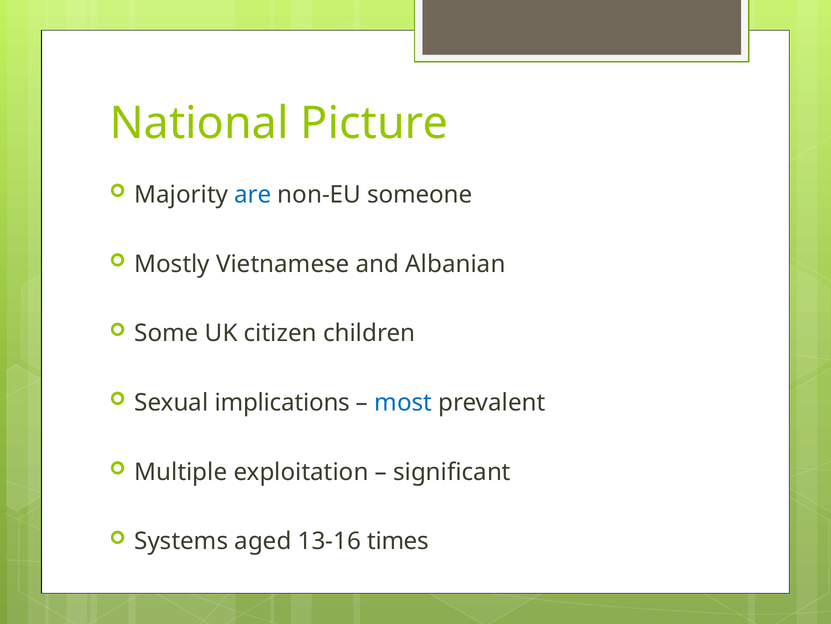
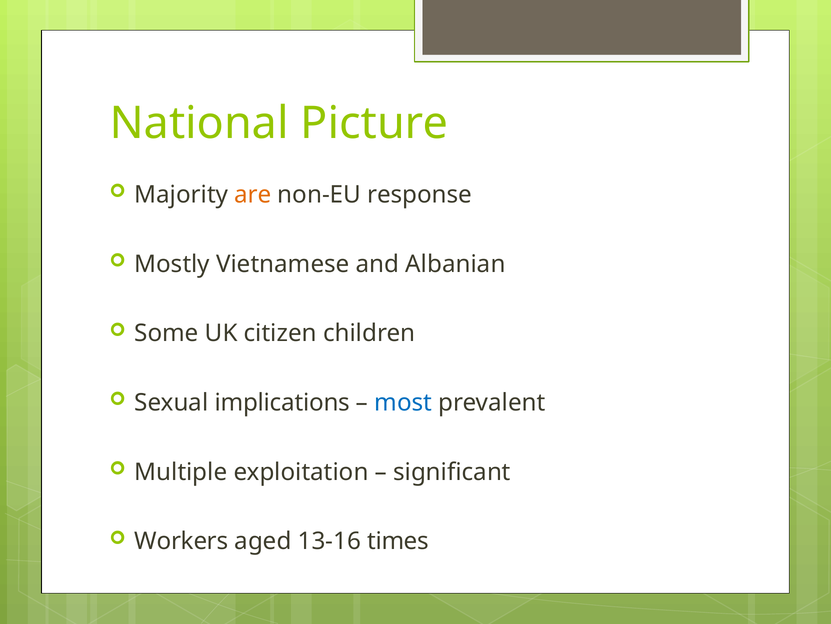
are colour: blue -> orange
someone: someone -> response
Systems: Systems -> Workers
